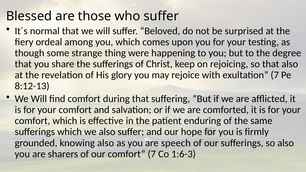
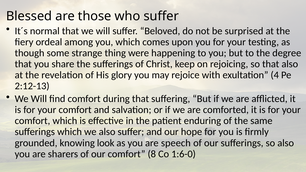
exultation 7: 7 -> 4
8:12-13: 8:12-13 -> 2:12-13
knowing also: also -> look
comfort 7: 7 -> 8
1:6-3: 1:6-3 -> 1:6-0
